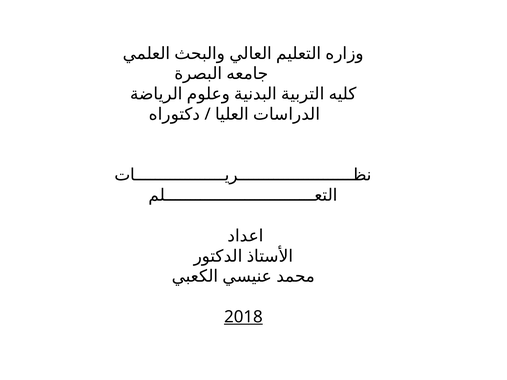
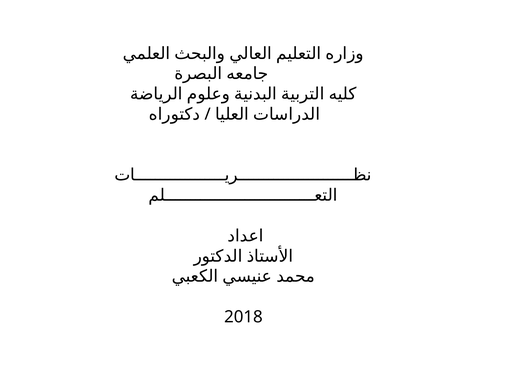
2018 underline: present -> none
